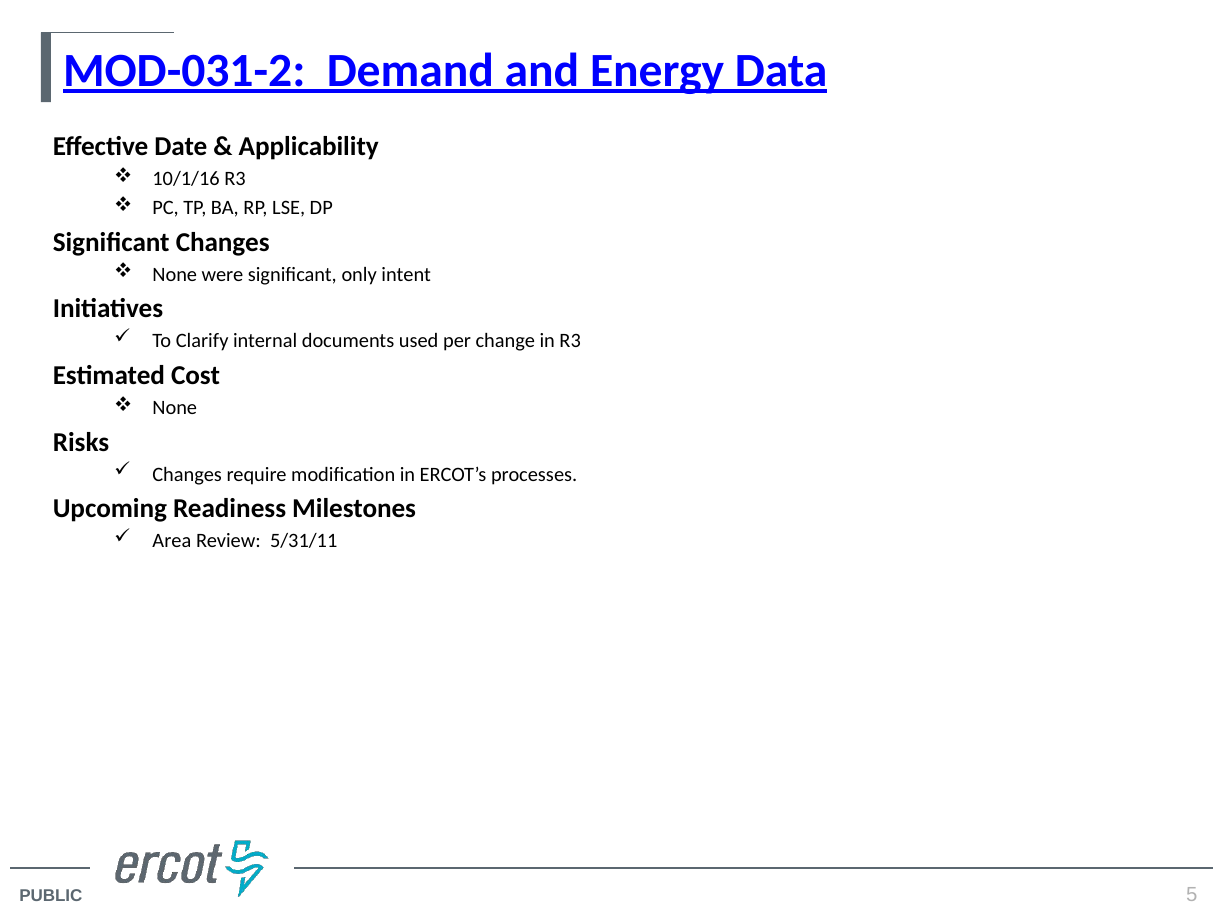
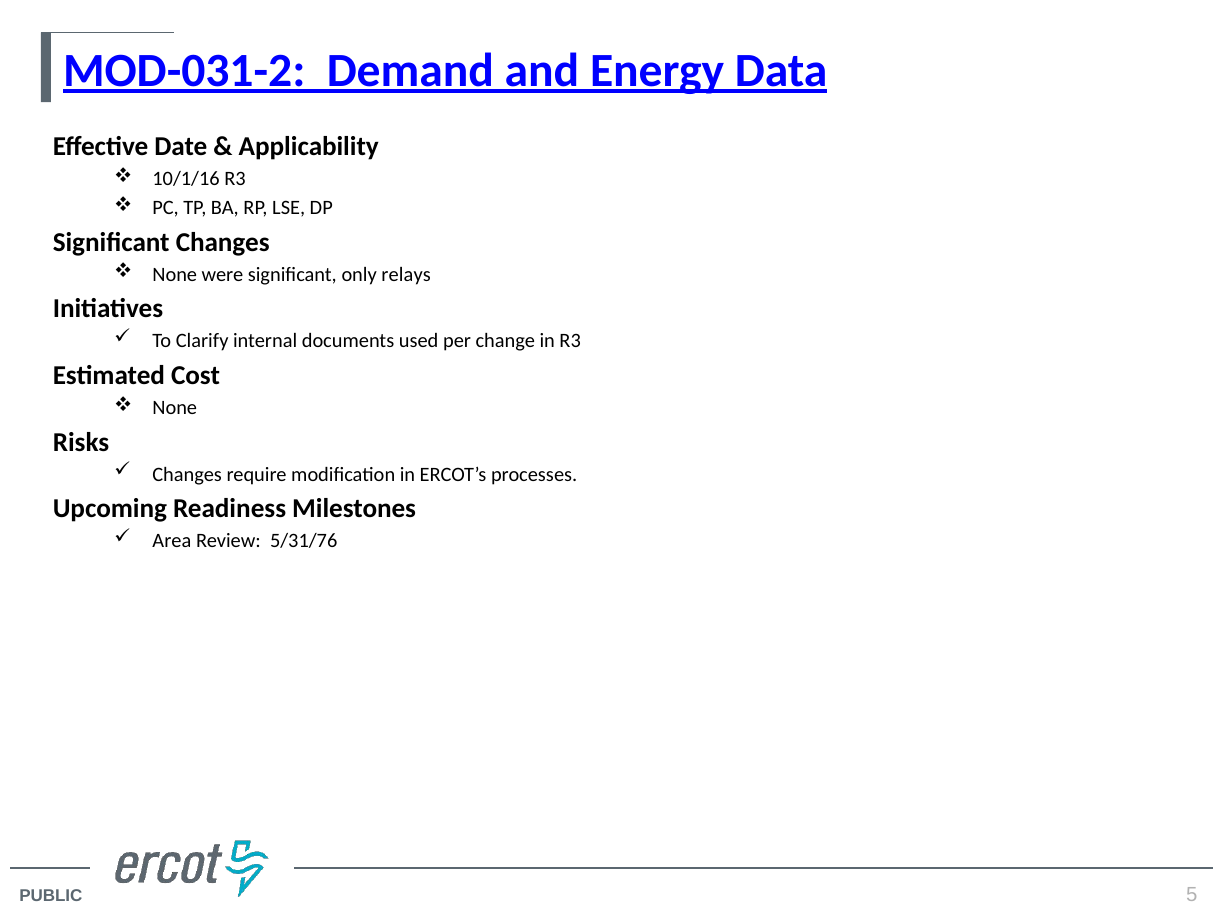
intent: intent -> relays
5/31/11: 5/31/11 -> 5/31/76
